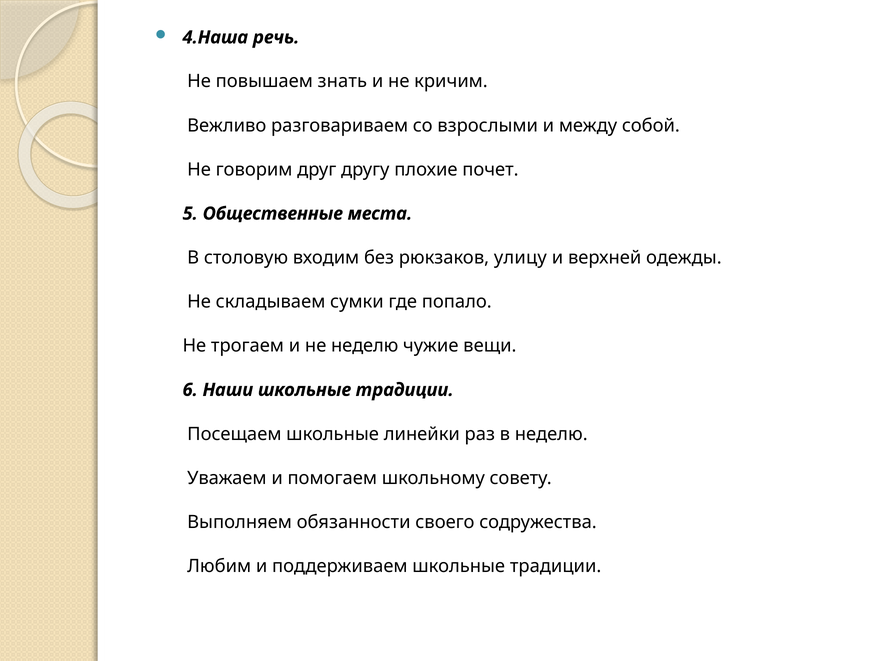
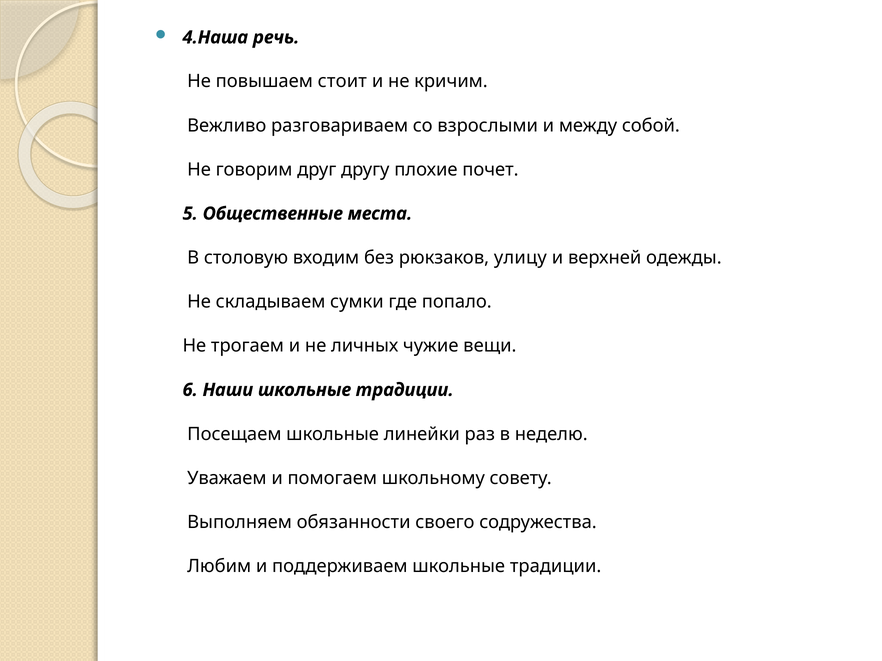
знать: знать -> стоит
не неделю: неделю -> личных
